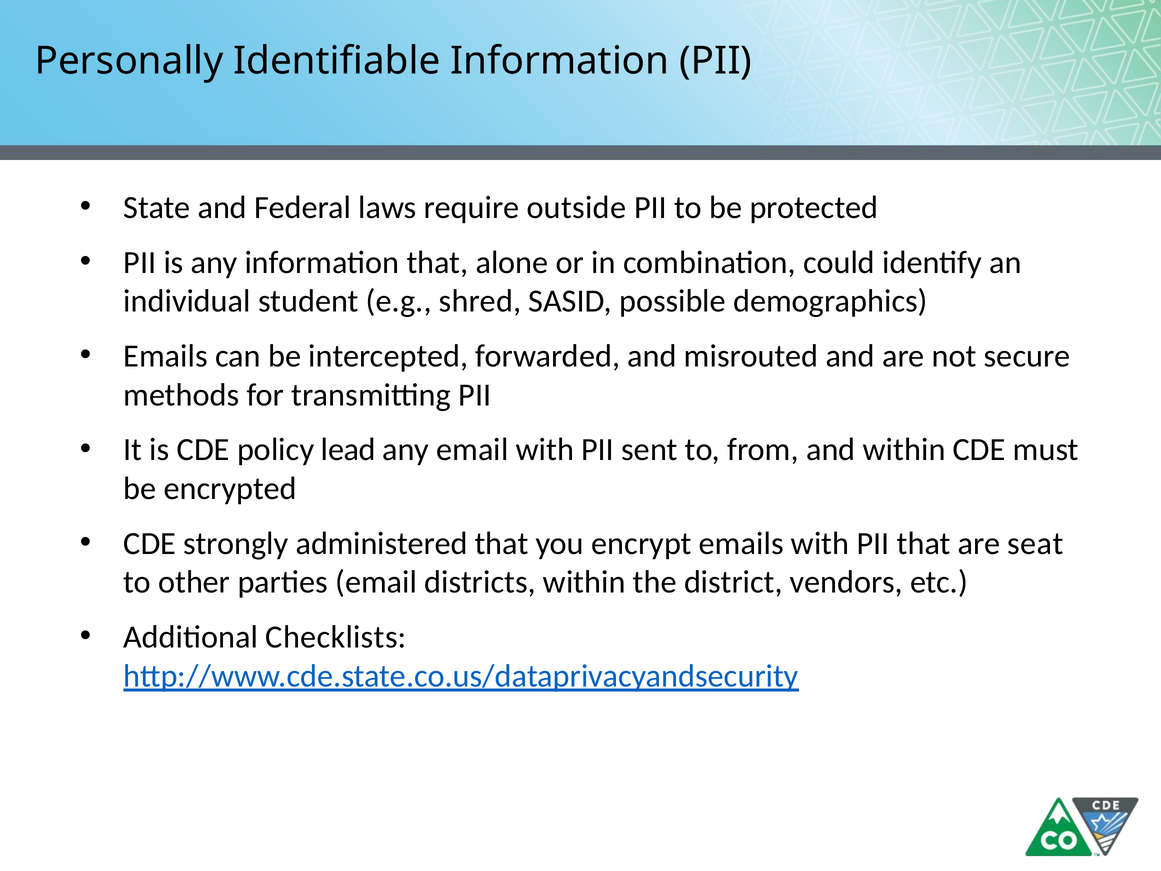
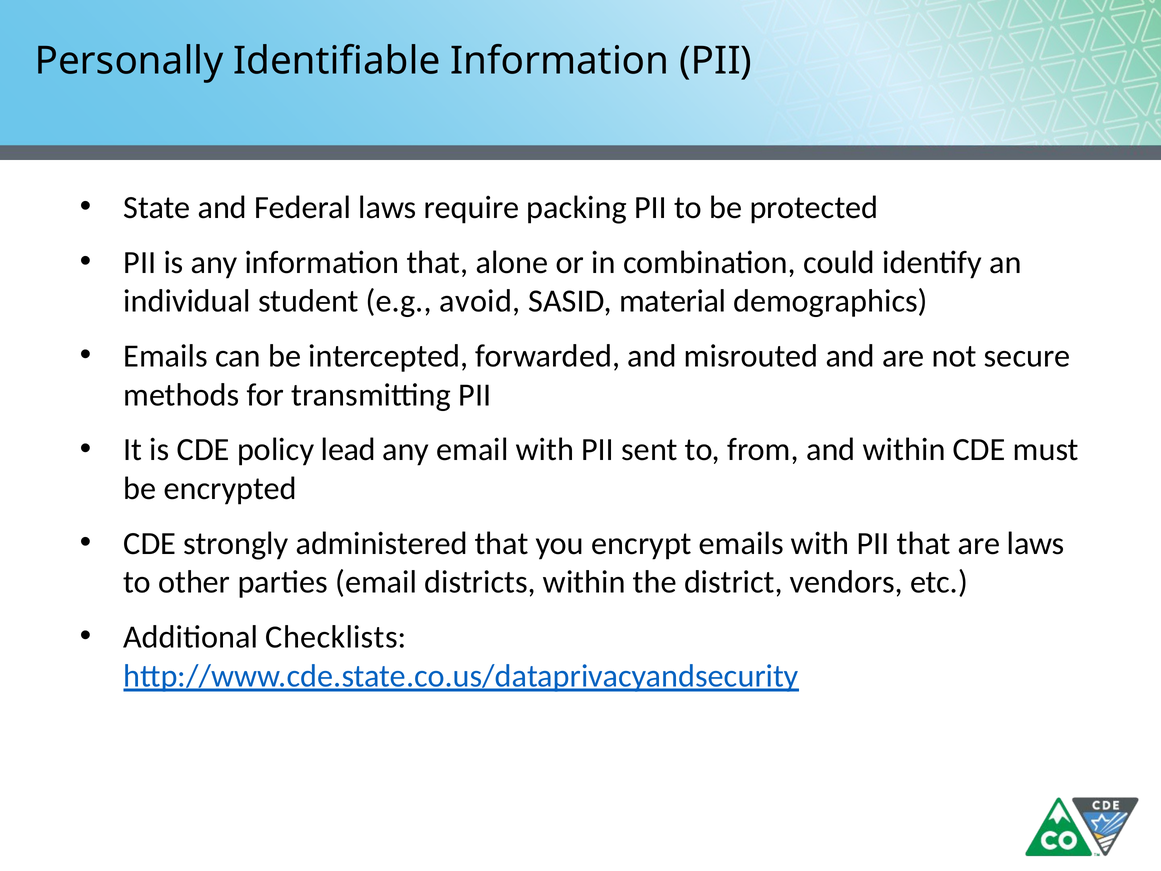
outside: outside -> packing
shred: shred -> avoid
possible: possible -> material
are seat: seat -> laws
